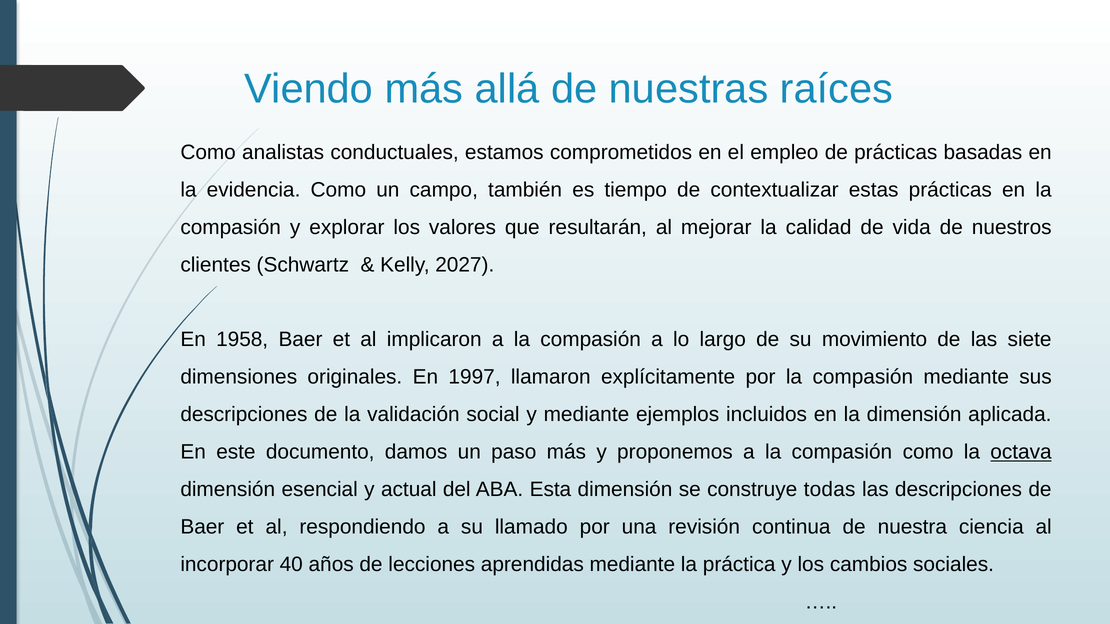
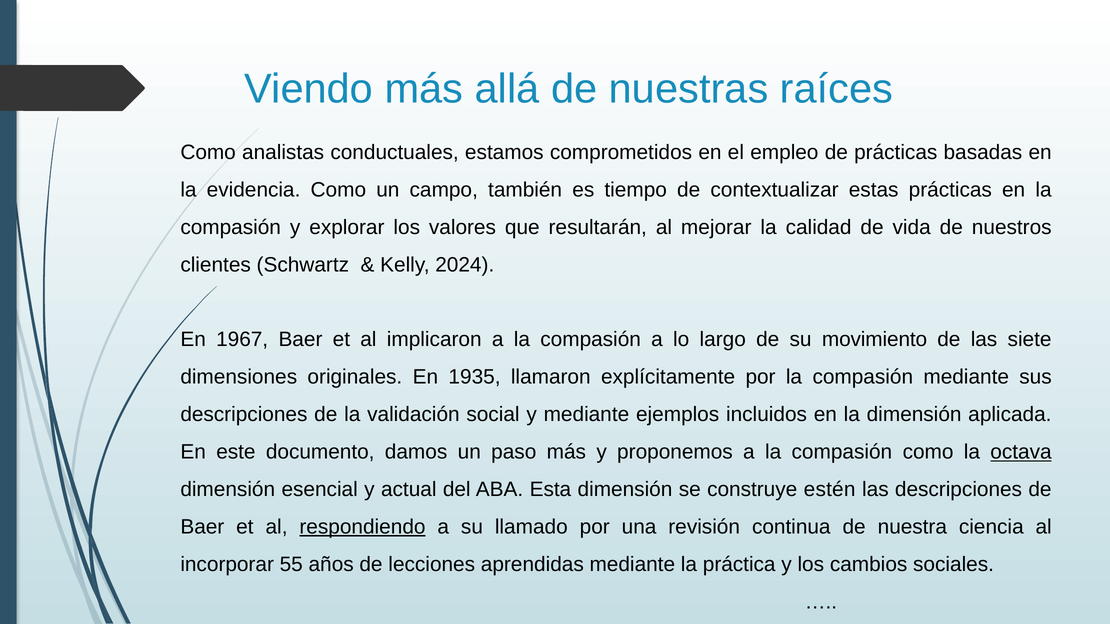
2027: 2027 -> 2024
1958: 1958 -> 1967
1997: 1997 -> 1935
todas: todas -> estén
respondiendo underline: none -> present
40: 40 -> 55
